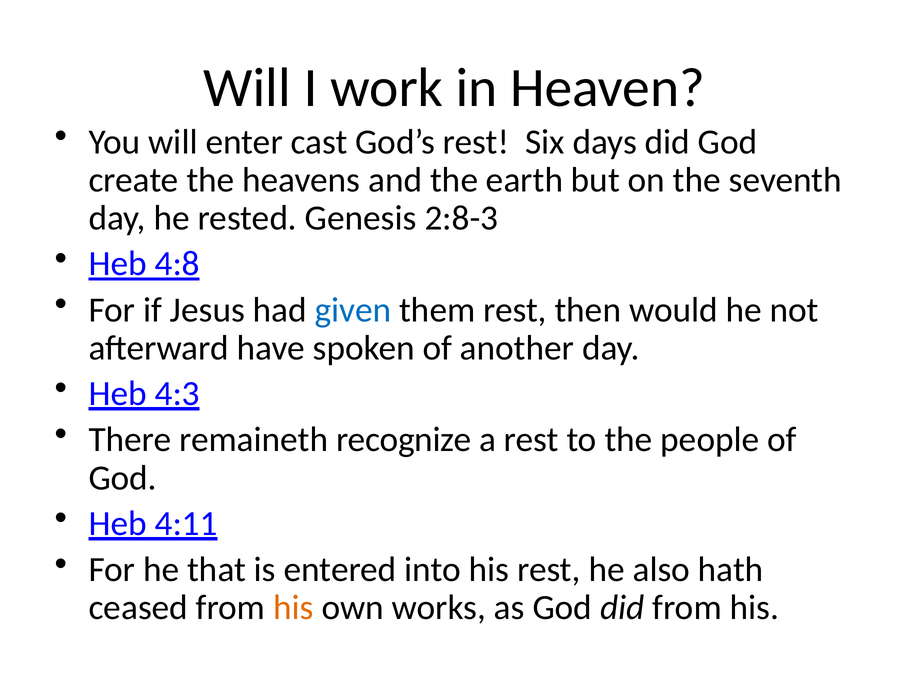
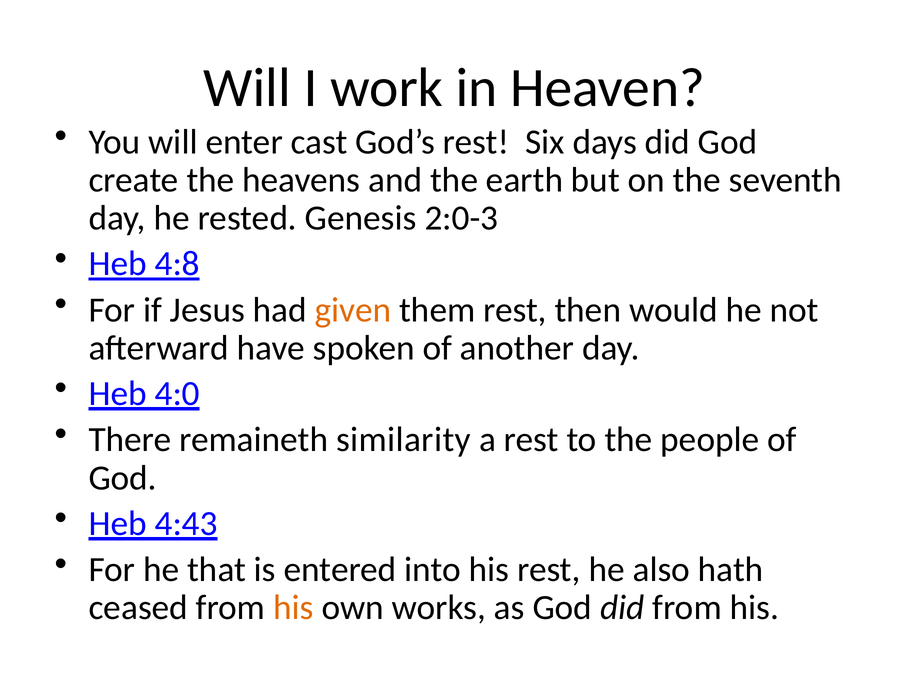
2:8-3: 2:8-3 -> 2:0-3
given colour: blue -> orange
4:3: 4:3 -> 4:0
recognize: recognize -> similarity
4:11: 4:11 -> 4:43
